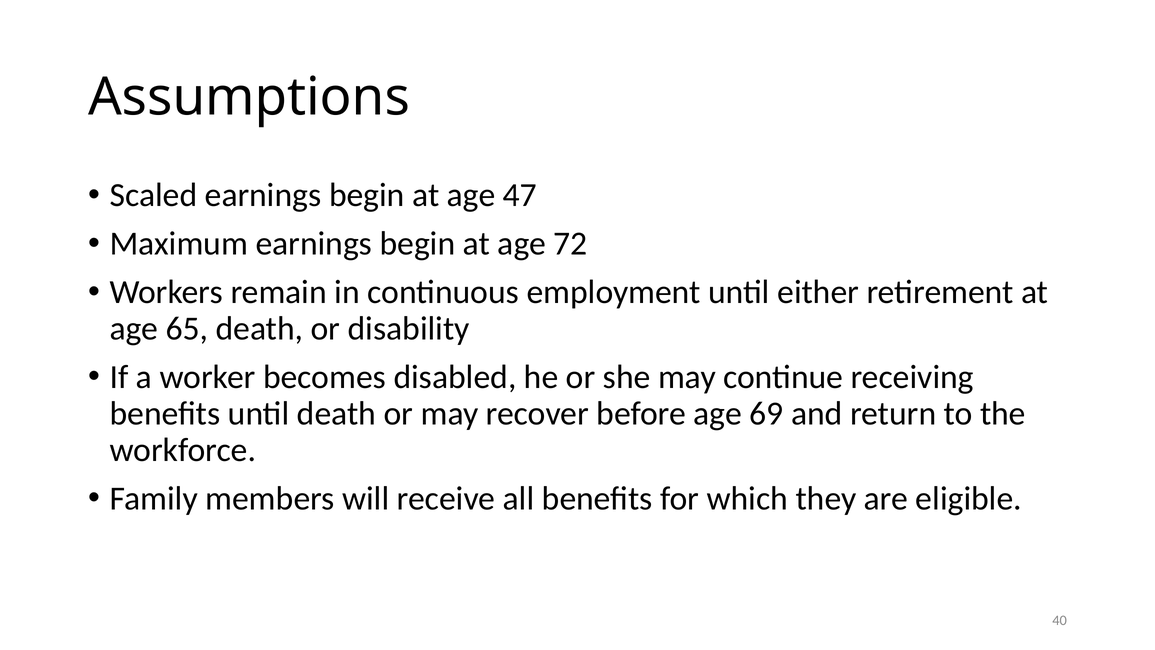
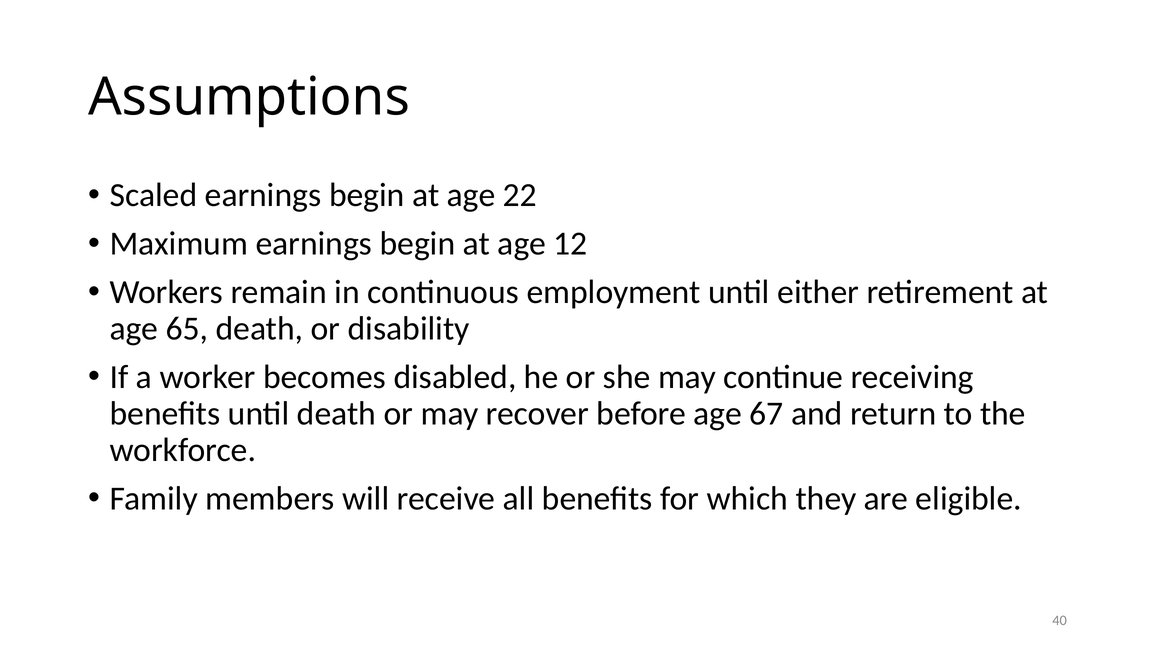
47: 47 -> 22
72: 72 -> 12
69: 69 -> 67
